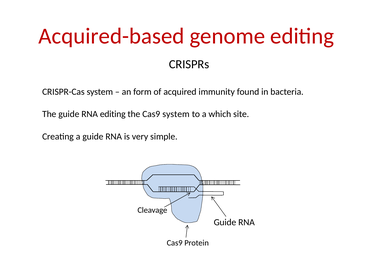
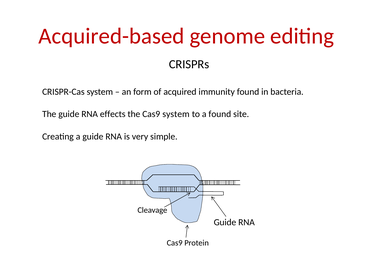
RNA editing: editing -> effects
a which: which -> found
